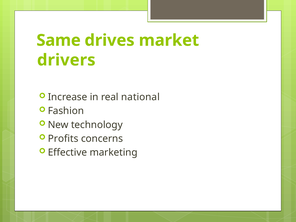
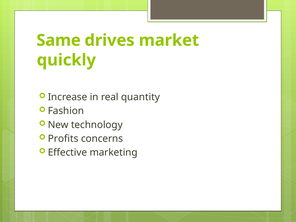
drivers: drivers -> quickly
national: national -> quantity
